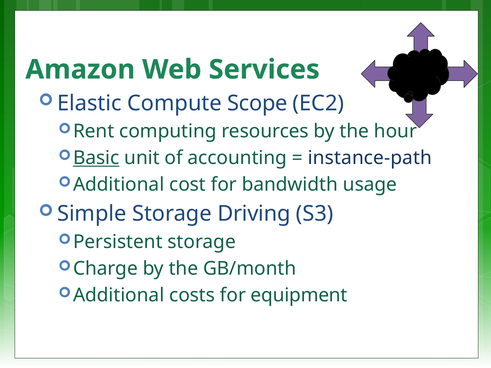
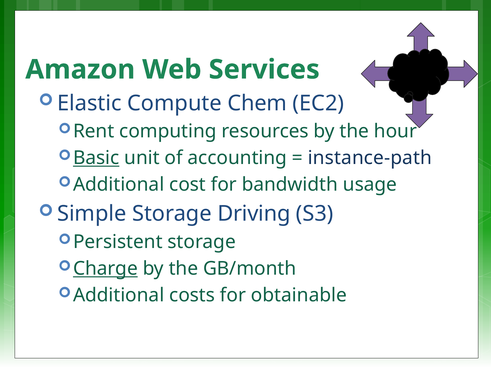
Scope: Scope -> Chem
Charge underline: none -> present
equipment: equipment -> obtainable
